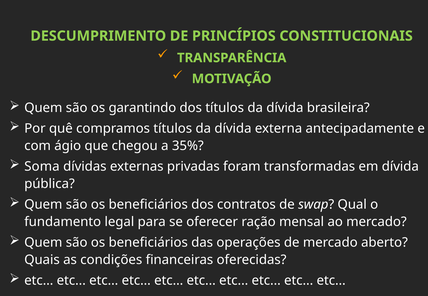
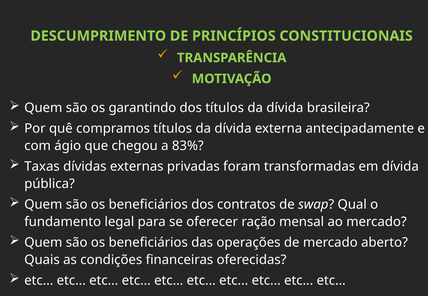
35%: 35% -> 83%
Soma: Soma -> Taxas
